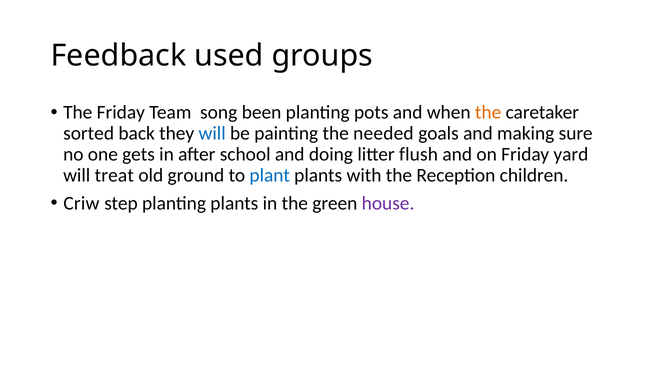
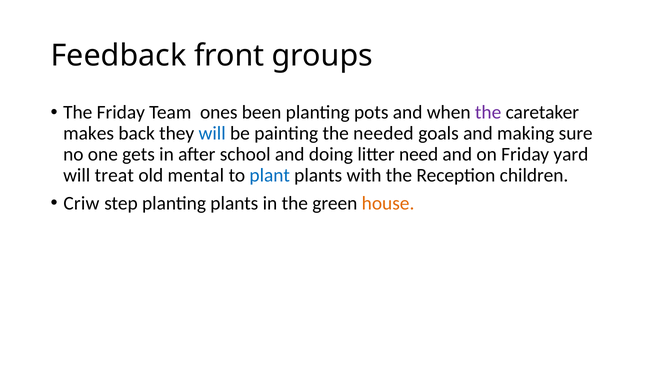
used: used -> front
song: song -> ones
the at (488, 112) colour: orange -> purple
sorted: sorted -> makes
flush: flush -> need
ground: ground -> mental
house colour: purple -> orange
